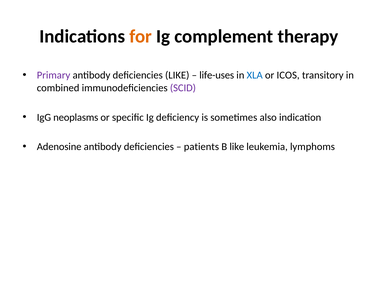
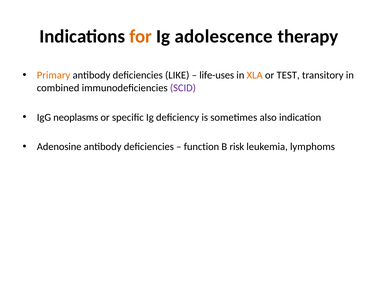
complement: complement -> adolescence
Primary colour: purple -> orange
XLA colour: blue -> orange
ICOS: ICOS -> TEST
patients: patients -> function
B like: like -> risk
